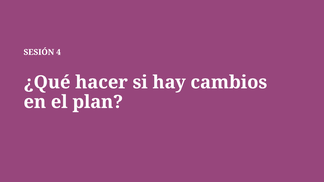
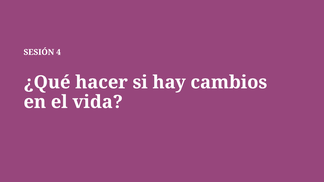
plan: plan -> vida
